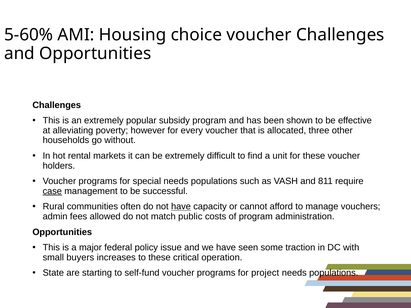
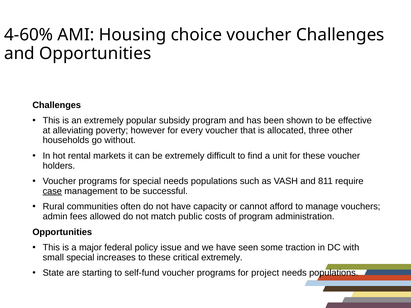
5-60%: 5-60% -> 4-60%
have at (181, 207) underline: present -> none
small buyers: buyers -> special
critical operation: operation -> extremely
